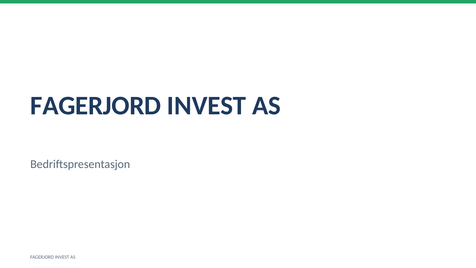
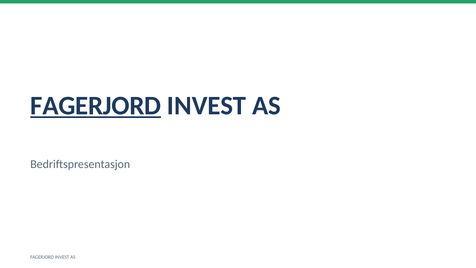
FAGERJORD at (96, 106) underline: none -> present
